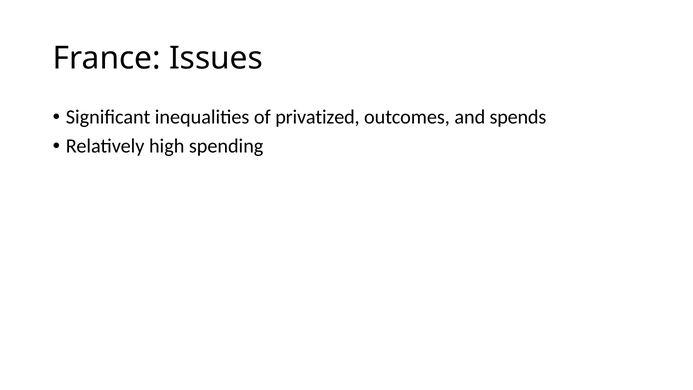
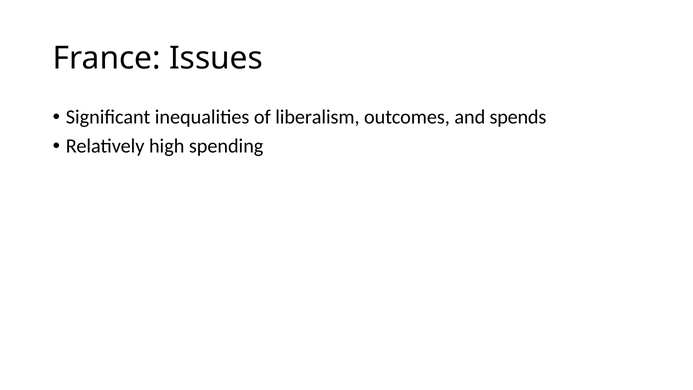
privatized: privatized -> liberalism
